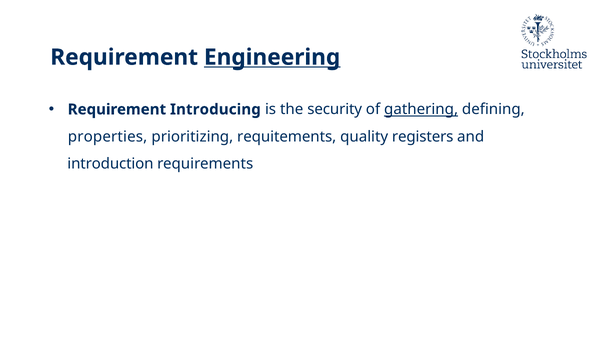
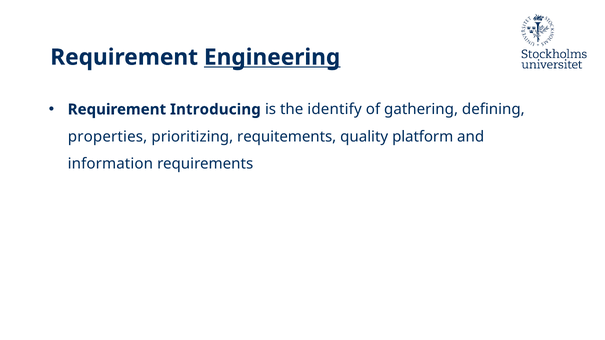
security: security -> identify
gathering underline: present -> none
registers: registers -> platform
introduction: introduction -> information
